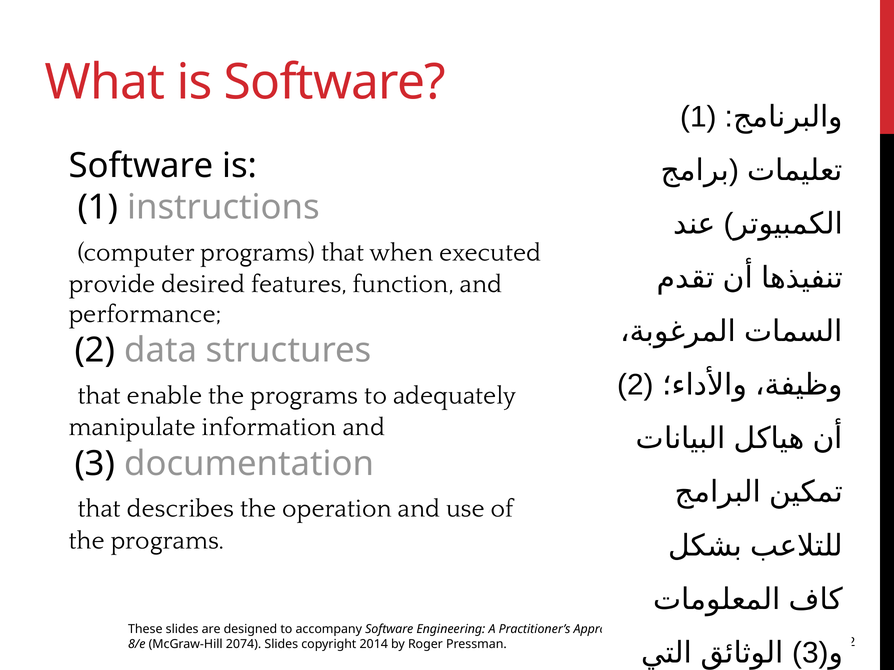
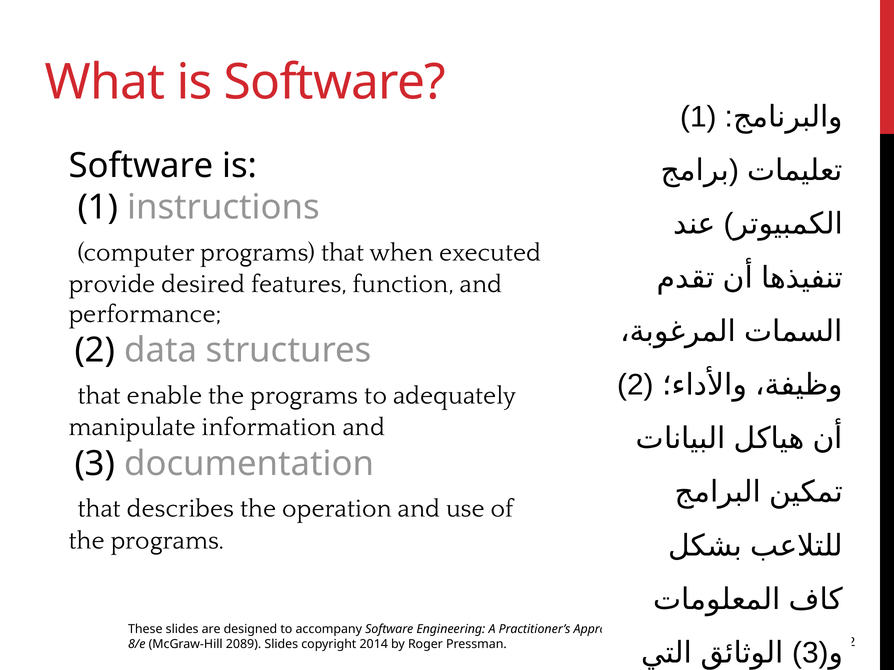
2074: 2074 -> 2089
